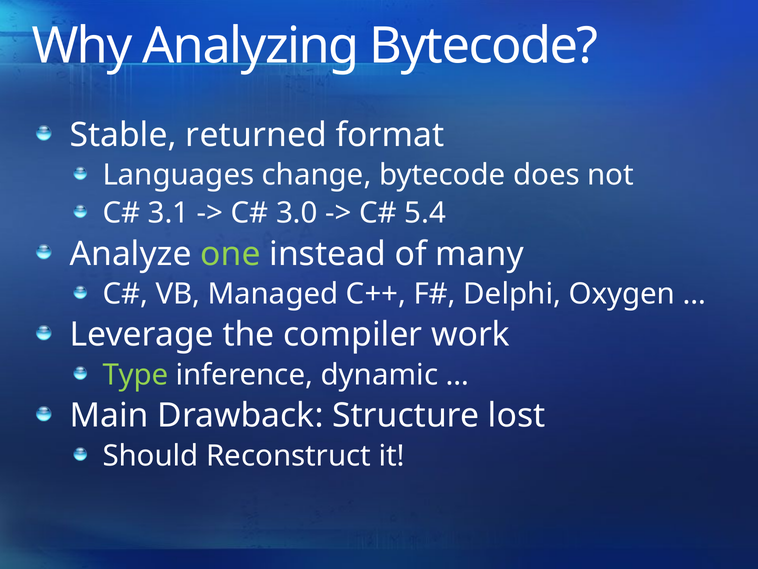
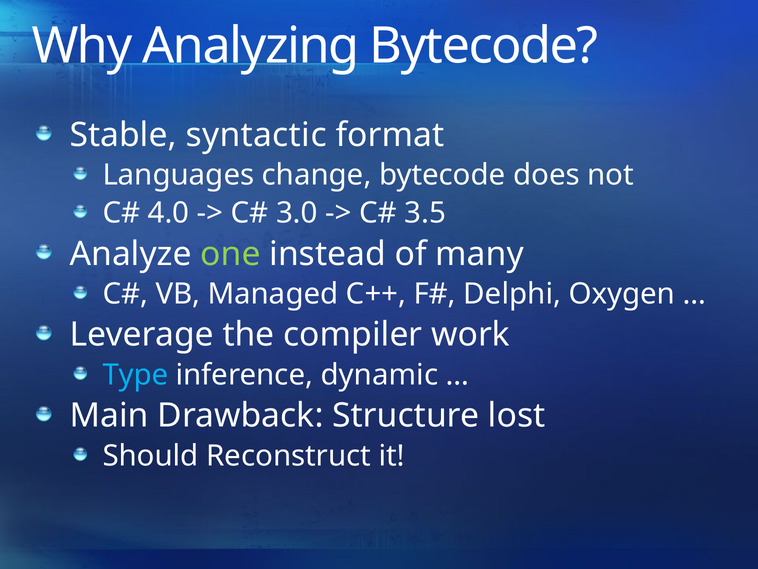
returned: returned -> syntactic
3.1: 3.1 -> 4.0
5.4: 5.4 -> 3.5
Type colour: light green -> light blue
